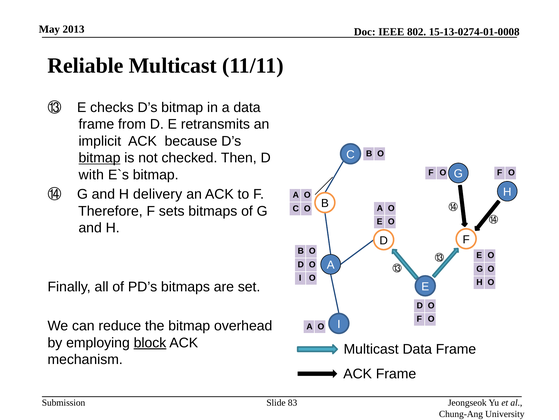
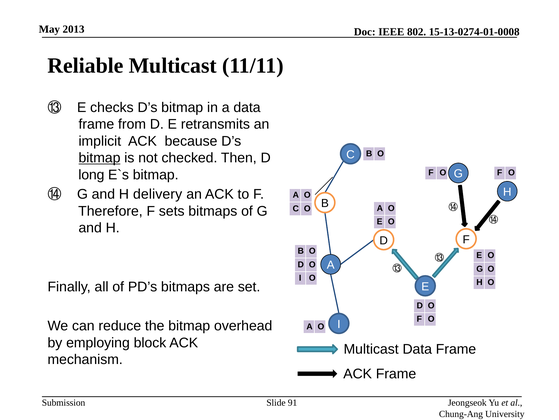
with: with -> long
block underline: present -> none
83: 83 -> 91
